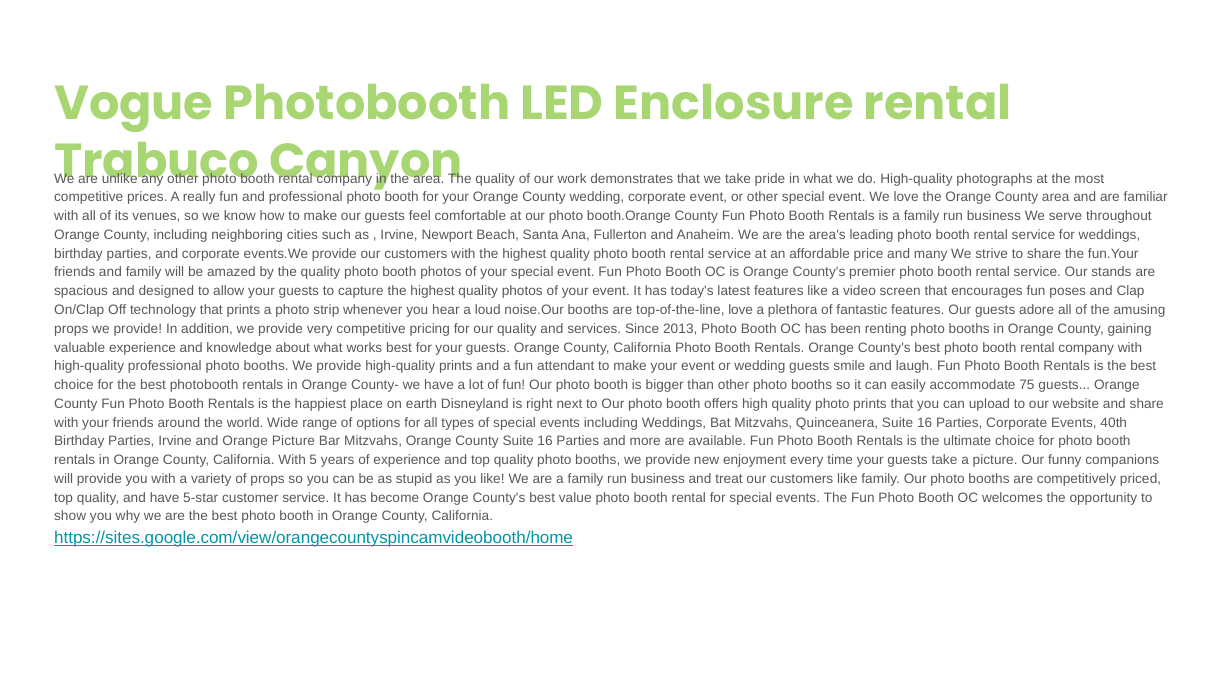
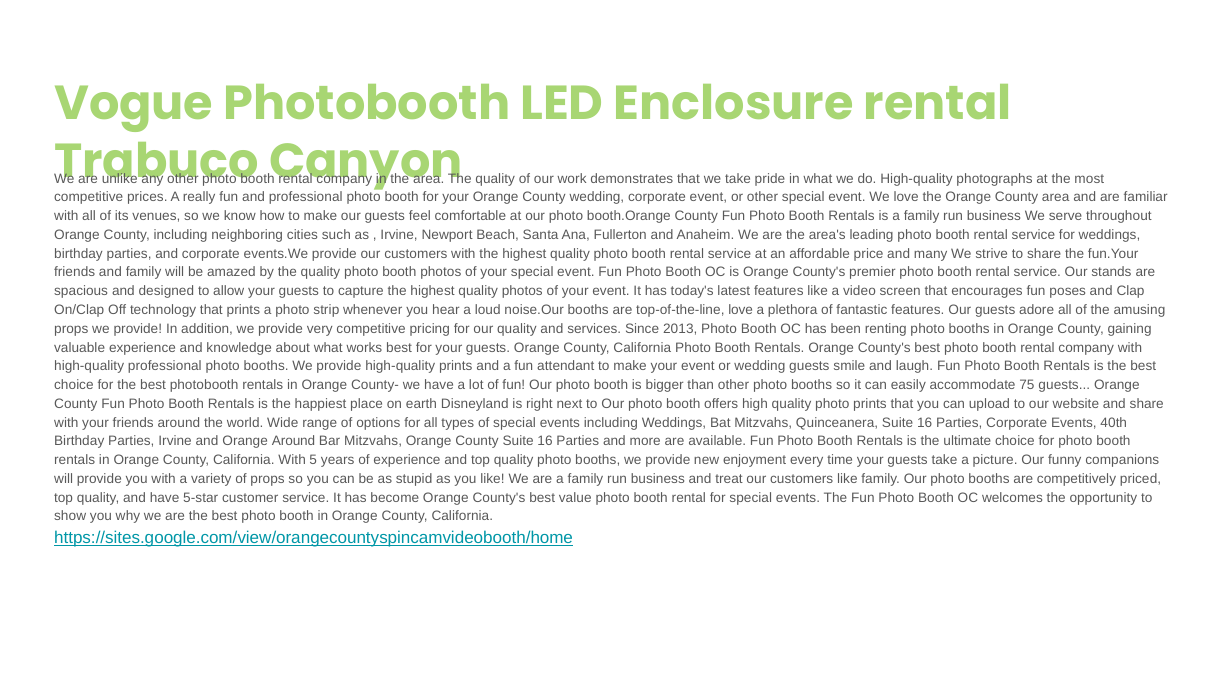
Orange Picture: Picture -> Around
